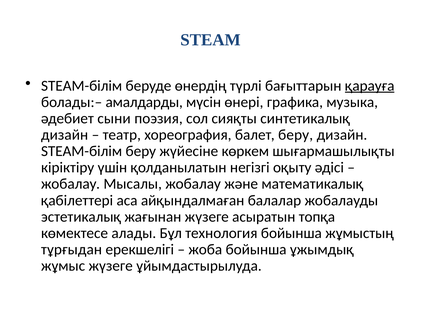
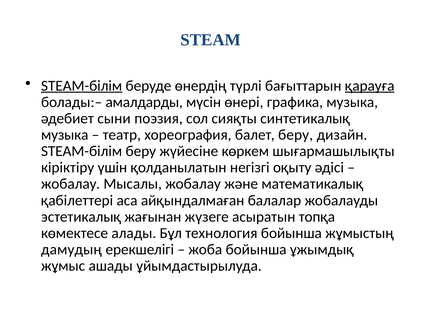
STEAM-білім at (82, 86) underline: none -> present
дизайн at (65, 135): дизайн -> музыка
тұрғыдан: тұрғыдан -> дамудың
жұмыс жүзеге: жүзеге -> ашады
